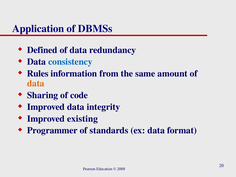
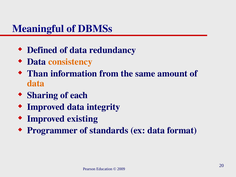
Application: Application -> Meaningful
consistency colour: blue -> orange
Rules: Rules -> Than
code: code -> each
